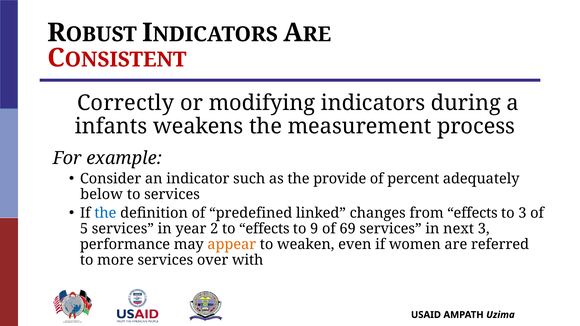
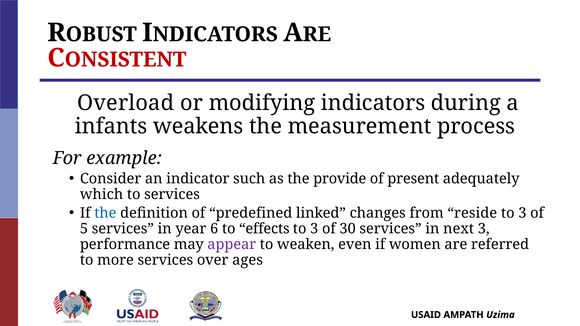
Correctly: Correctly -> Overload
percent: percent -> present
below: below -> which
from effects: effects -> reside
2: 2 -> 6
9 at (314, 229): 9 -> 3
69: 69 -> 30
appear colour: orange -> purple
with: with -> ages
